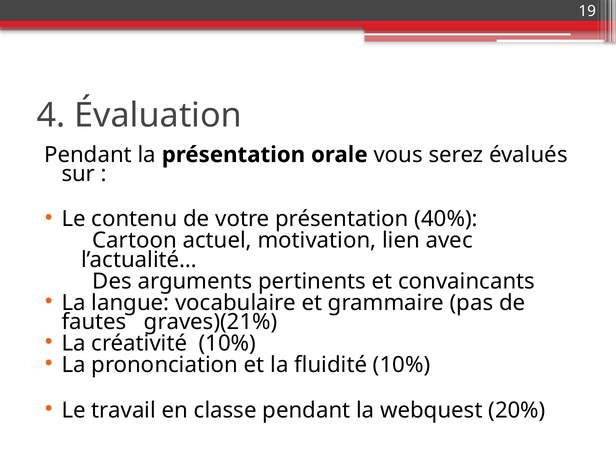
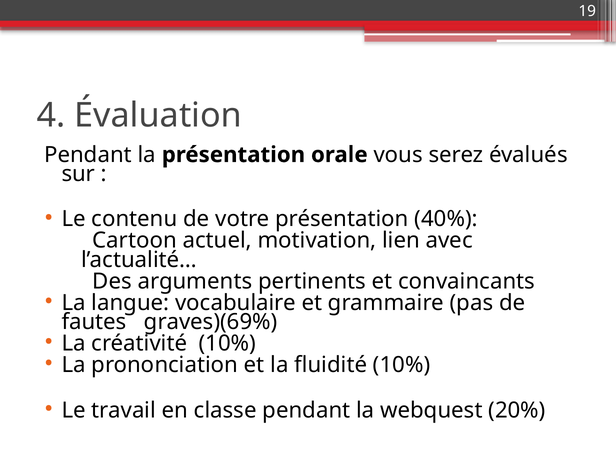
graves)(21%: graves)(21% -> graves)(69%
